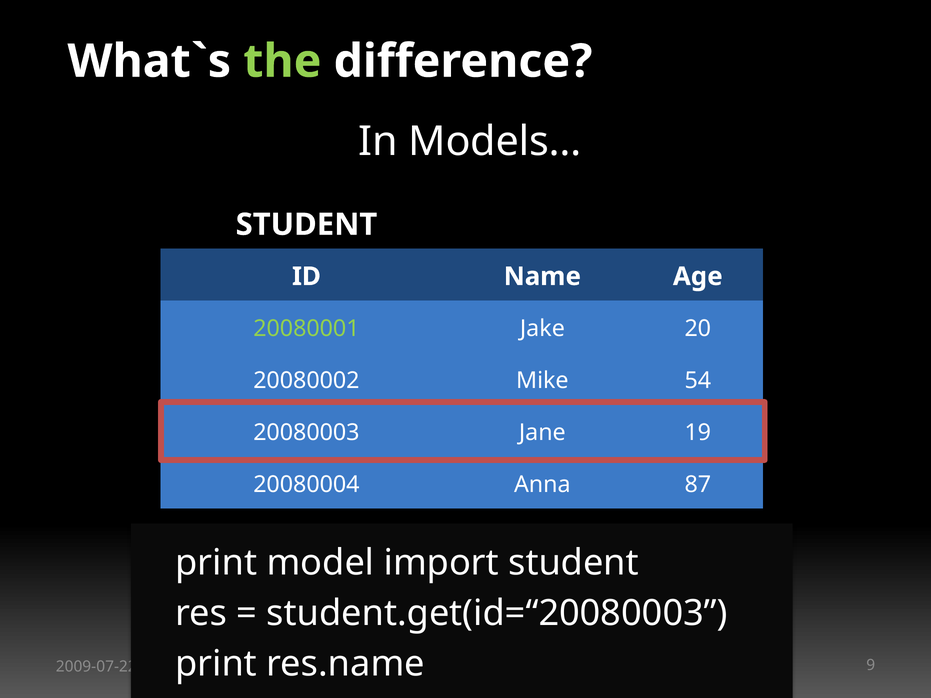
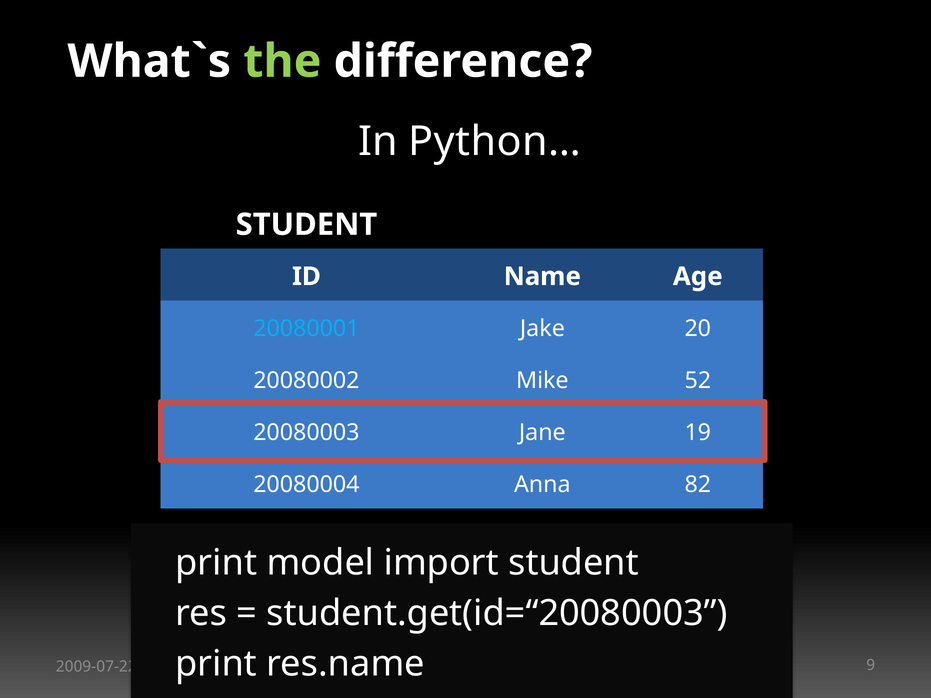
Models…: Models… -> Python…
20080001 colour: light green -> light blue
54: 54 -> 52
87: 87 -> 82
